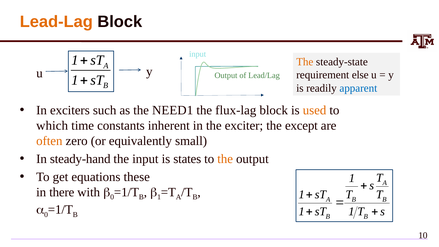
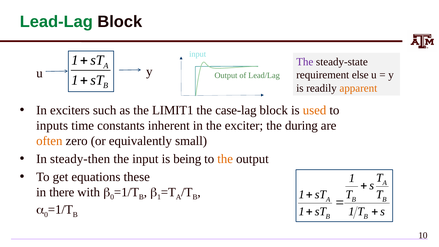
Lead-Lag colour: orange -> green
The at (305, 62) colour: orange -> purple
apparent colour: blue -> orange
NEED1: NEED1 -> LIMIT1
flux-lag: flux-lag -> case-lag
which: which -> inputs
except: except -> during
steady-hand: steady-hand -> steady-then
states: states -> being
